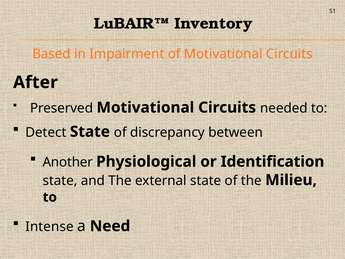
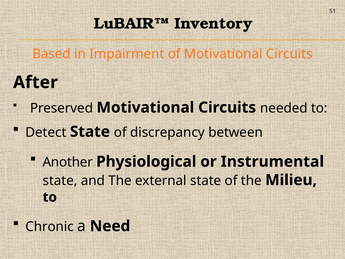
Identification: Identification -> Instrumental
Intense: Intense -> Chronic
